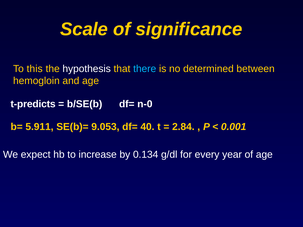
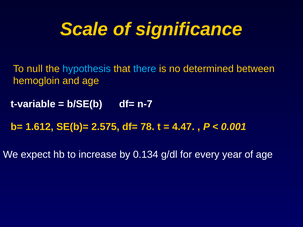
this: this -> null
hypothesis colour: white -> light blue
t-predicts: t-predicts -> t-variable
n-0: n-0 -> n-7
5.911: 5.911 -> 1.612
9.053: 9.053 -> 2.575
40: 40 -> 78
2.84: 2.84 -> 4.47
